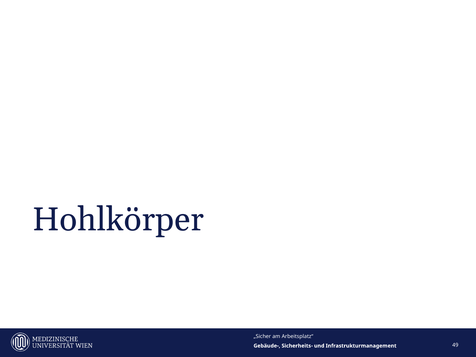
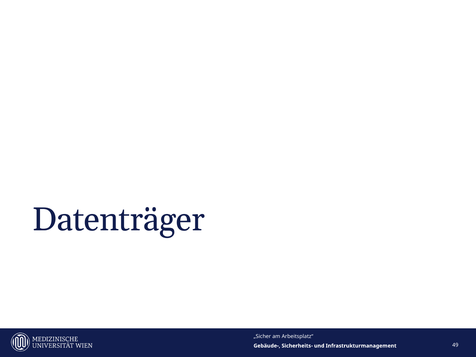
Hohlkörper: Hohlkörper -> Datenträger
